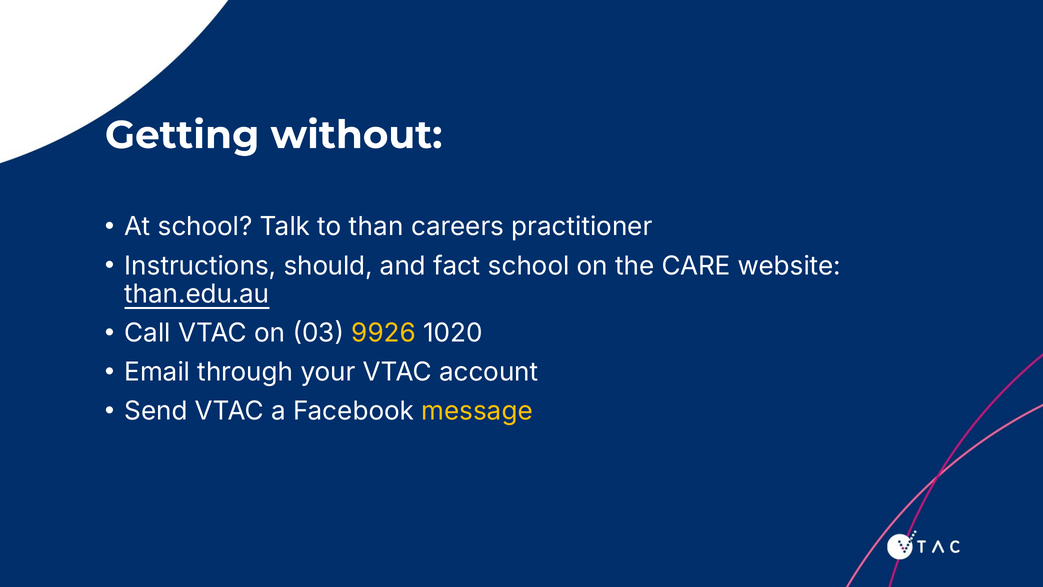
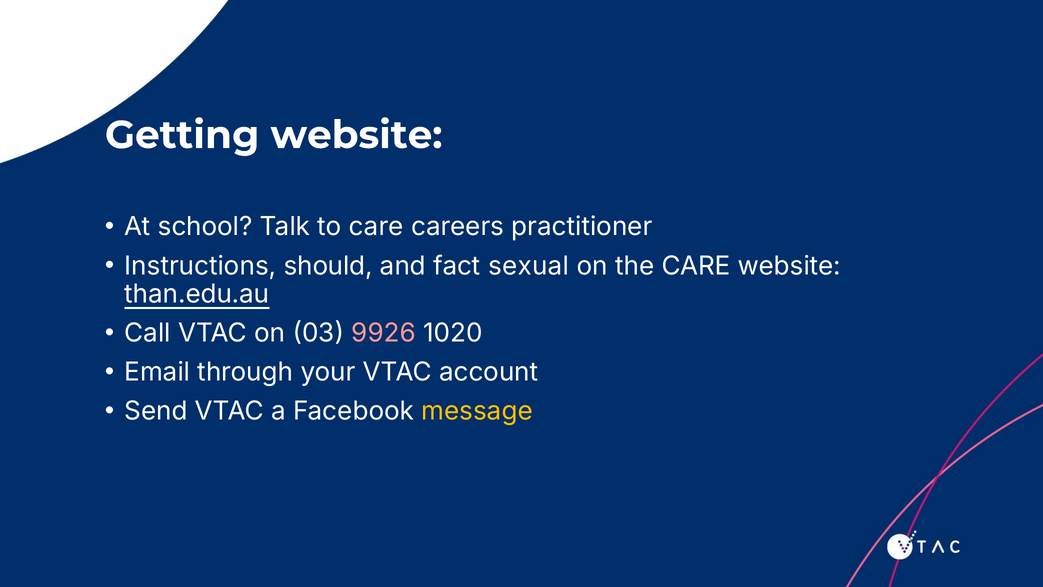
Getting without: without -> website
to than: than -> care
fact school: school -> sexual
9926 colour: yellow -> pink
